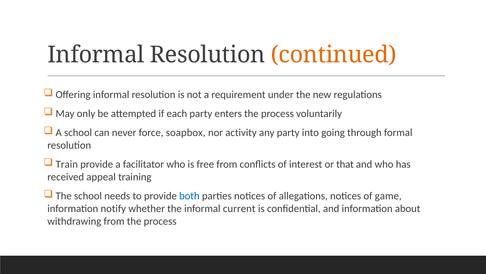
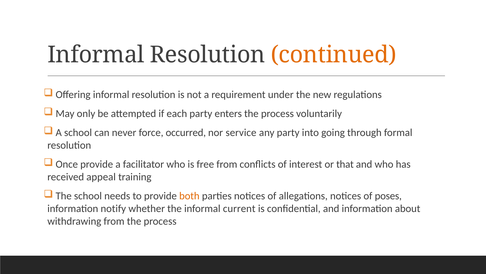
soapbox: soapbox -> occurred
activity: activity -> service
Train: Train -> Once
both colour: blue -> orange
game: game -> poses
